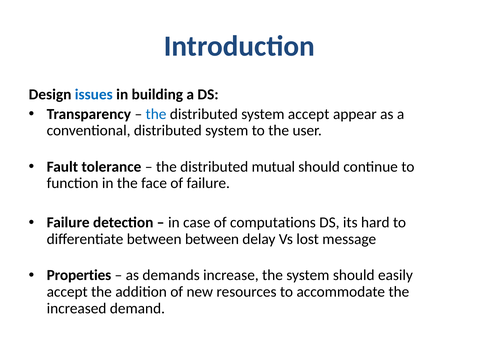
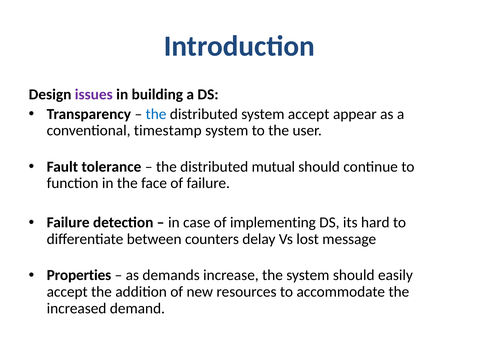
issues colour: blue -> purple
conventional distributed: distributed -> timestamp
computations: computations -> implementing
between between: between -> counters
